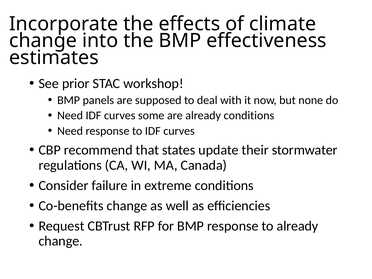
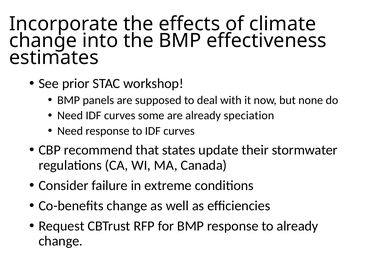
already conditions: conditions -> speciation
